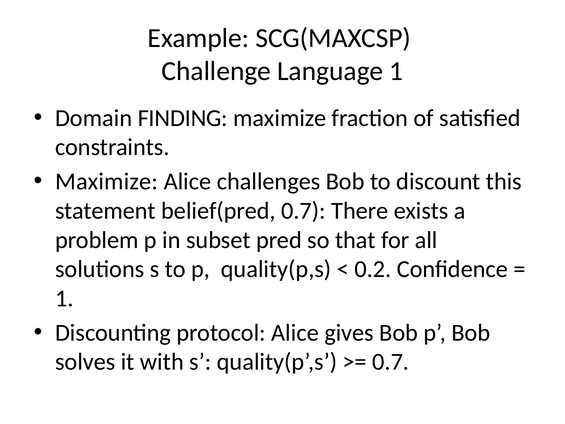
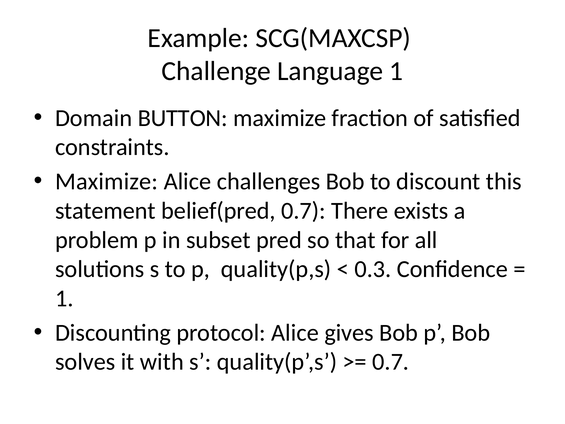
FINDING: FINDING -> BUTTON
0.2: 0.2 -> 0.3
